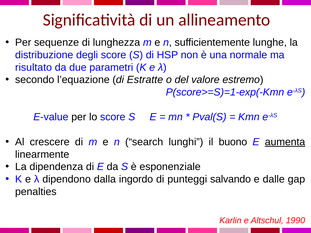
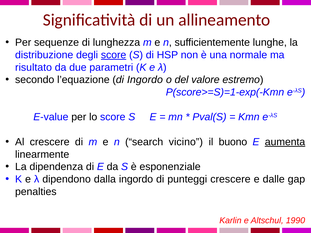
score at (114, 55) underline: none -> present
di Estratte: Estratte -> Ingordo
lunghi: lunghi -> vicino
punteggi salvando: salvando -> crescere
